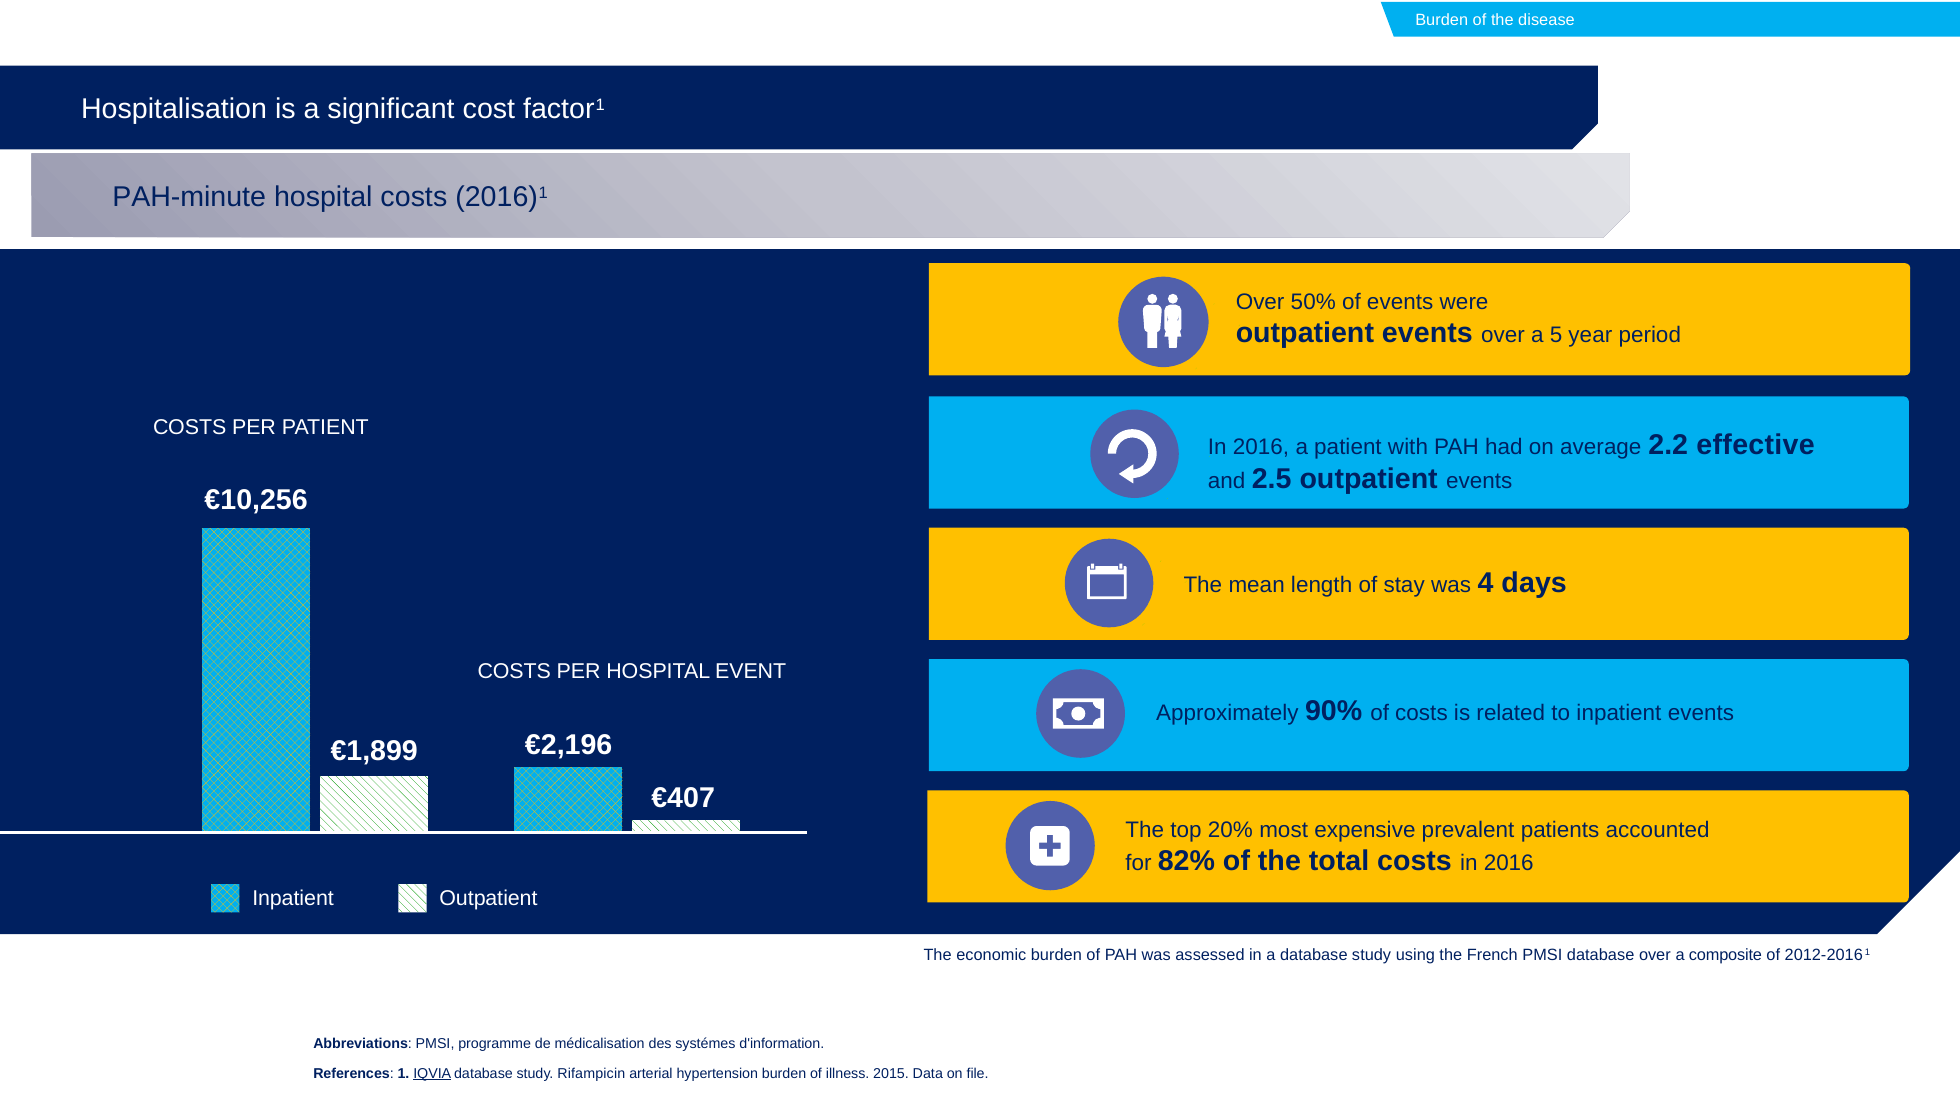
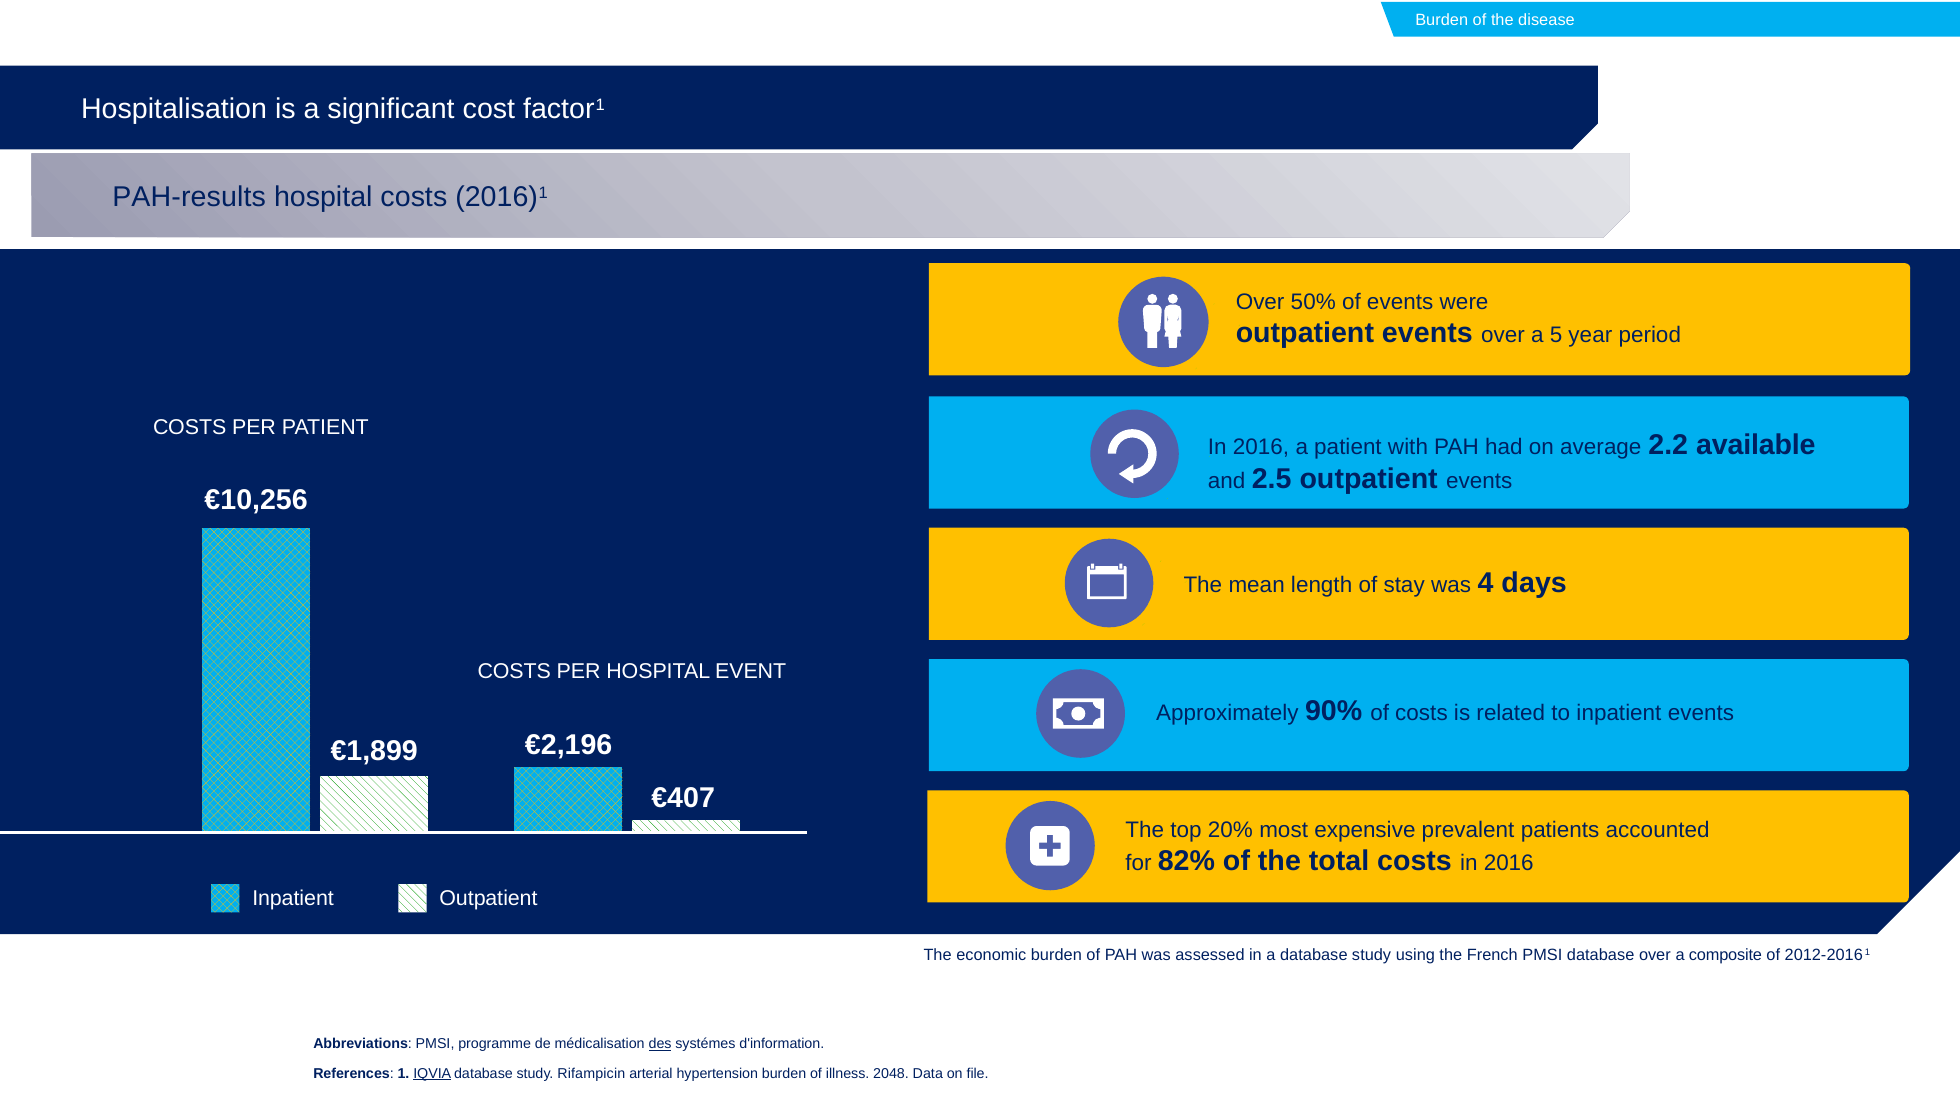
PAH-minute: PAH-minute -> PAH-results
effective: effective -> available
des underline: none -> present
2015: 2015 -> 2048
